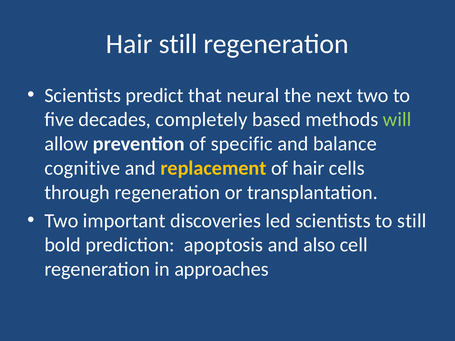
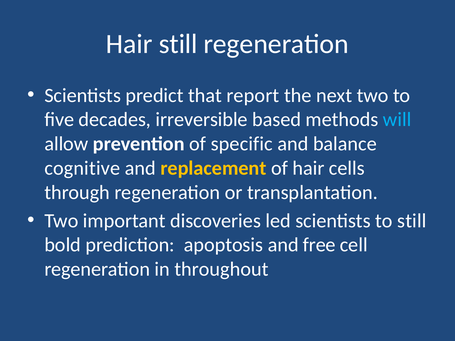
neural: neural -> report
completely: completely -> irreversible
will colour: light green -> light blue
also: also -> free
approaches: approaches -> throughout
